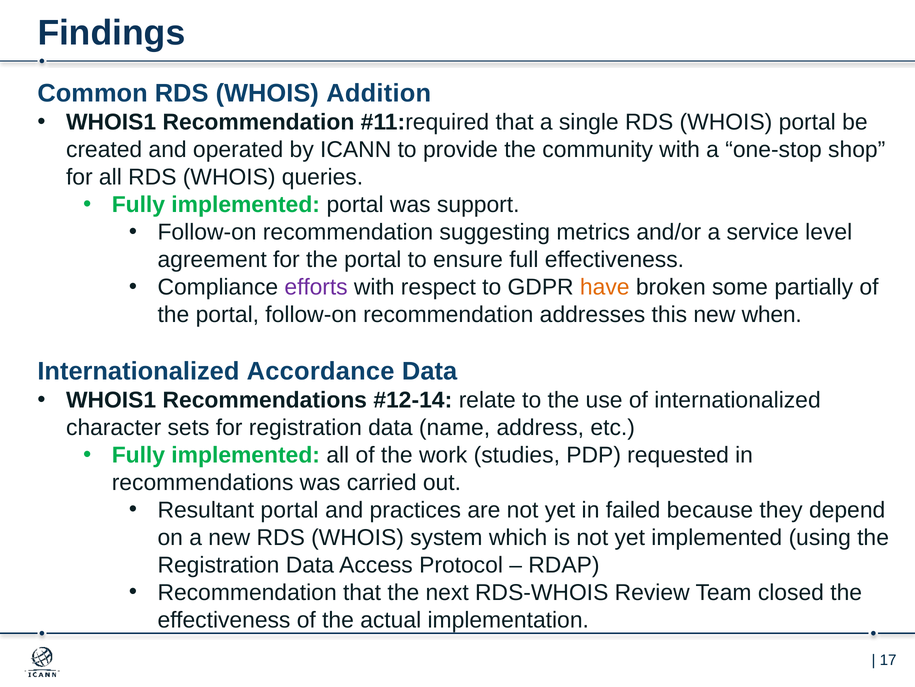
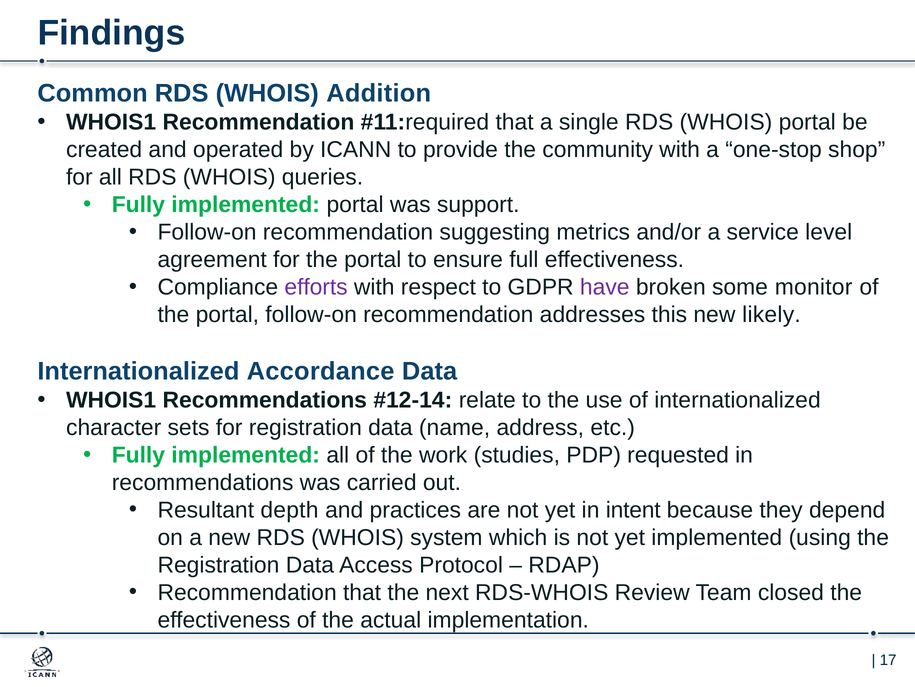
have colour: orange -> purple
partially: partially -> monitor
when: when -> likely
Resultant portal: portal -> depth
failed: failed -> intent
